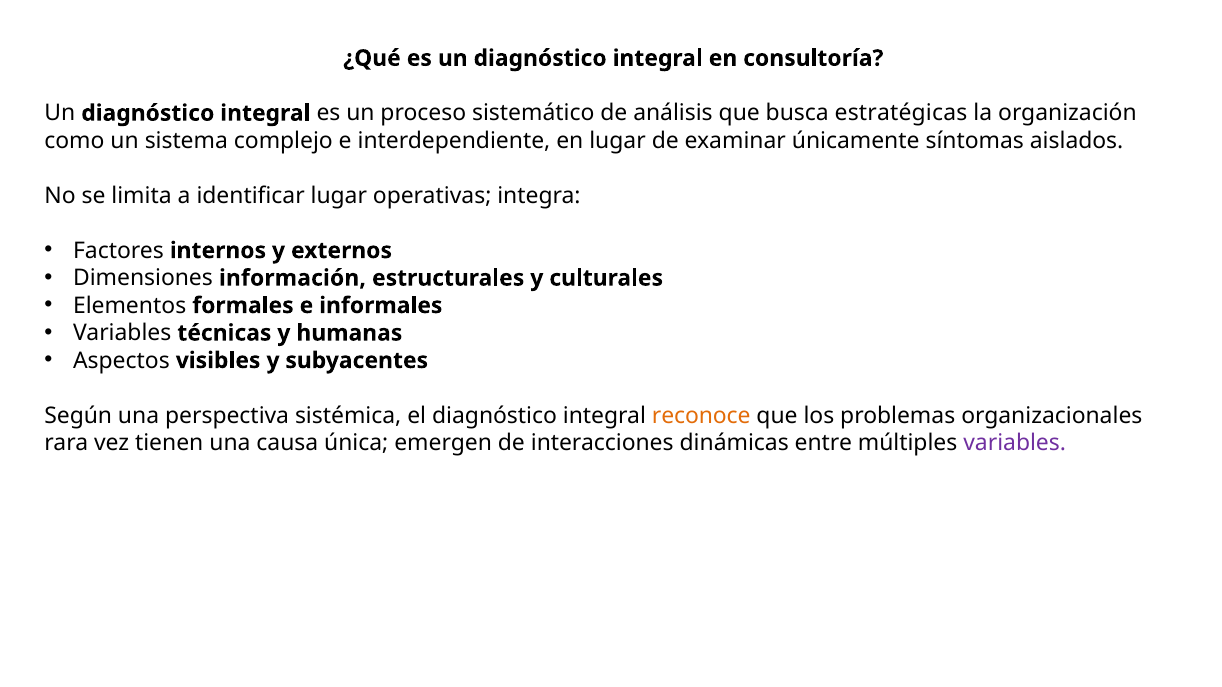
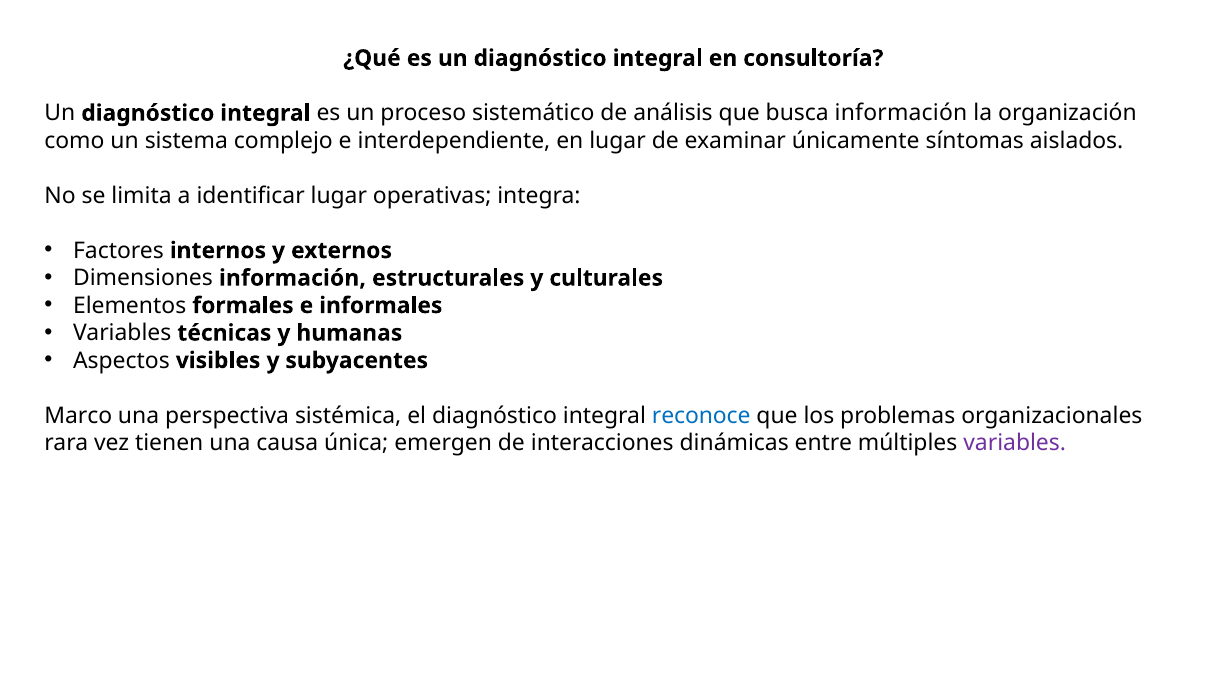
busca estratégicas: estratégicas -> información
Según: Según -> Marco
reconoce colour: orange -> blue
